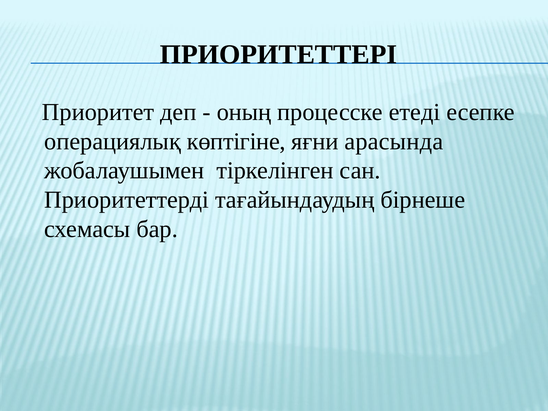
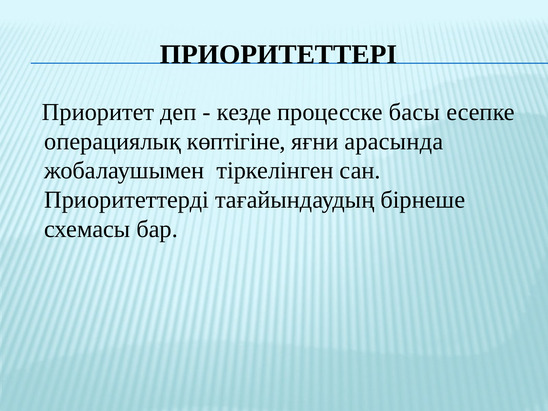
оның: оның -> кезде
етеді: етеді -> басы
